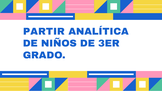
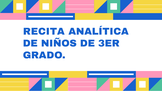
PARTIR: PARTIR -> RECITA
